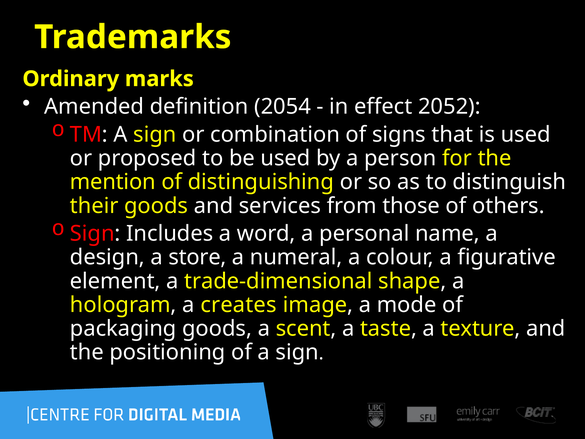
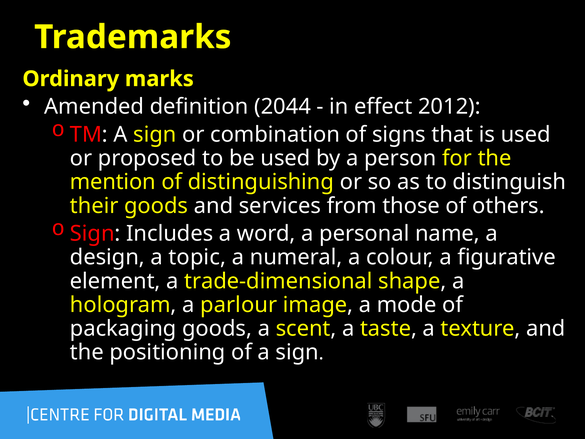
2054: 2054 -> 2044
2052: 2052 -> 2012
store: store -> topic
creates: creates -> parlour
